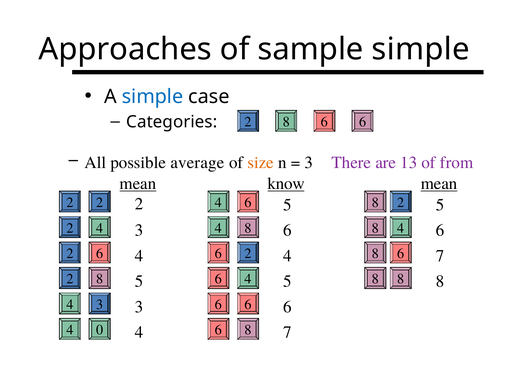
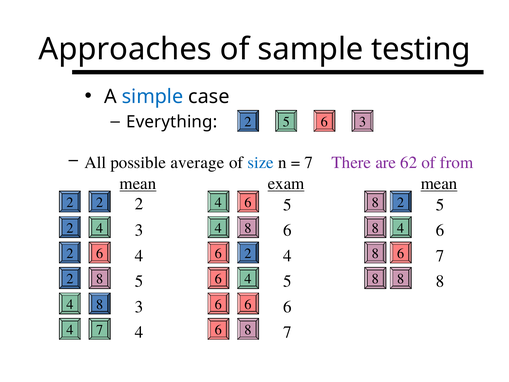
sample simple: simple -> testing
Categories: Categories -> Everything
8 at (286, 122): 8 -> 5
6 at (363, 122): 6 -> 3
size colour: orange -> blue
3 at (309, 162): 3 -> 7
13: 13 -> 62
know: know -> exam
4 3: 3 -> 8
4 0: 0 -> 7
